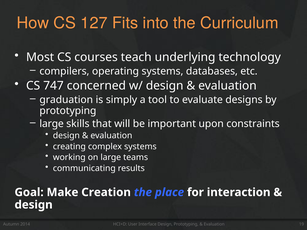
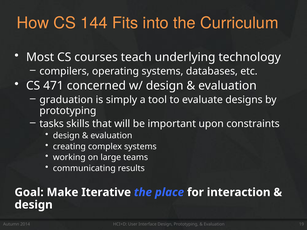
127: 127 -> 144
747: 747 -> 471
large at (52, 124): large -> tasks
Creation: Creation -> Iterative
